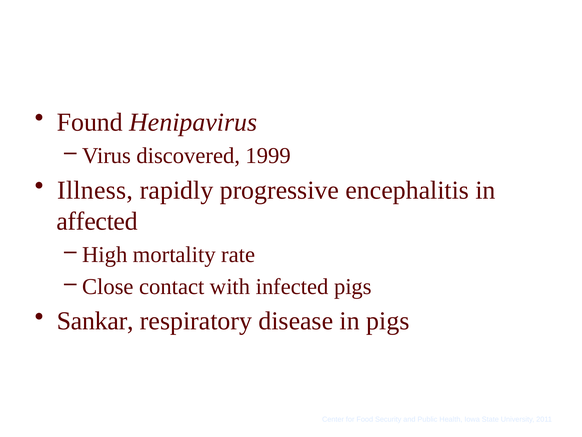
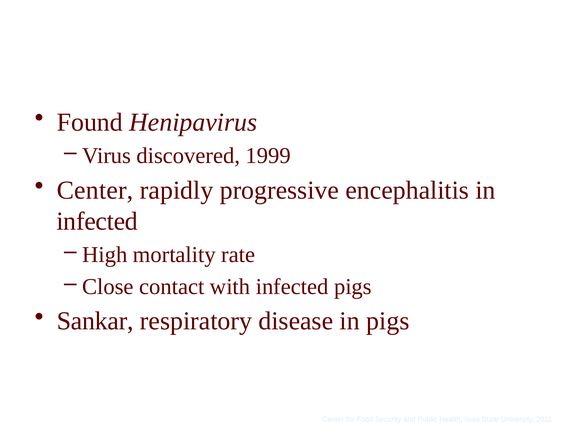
Illness at (95, 190): Illness -> Center
affected at (97, 221): affected -> infected
